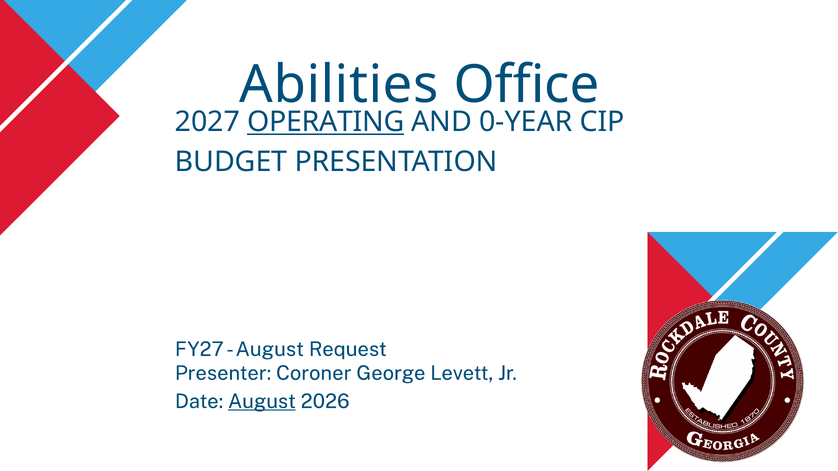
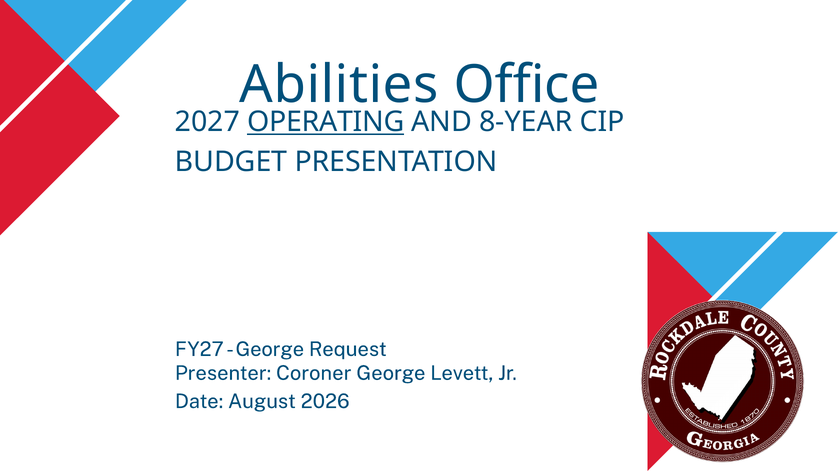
0-YEAR: 0-YEAR -> 8-YEAR
August at (270, 350): August -> George
August at (262, 402) underline: present -> none
